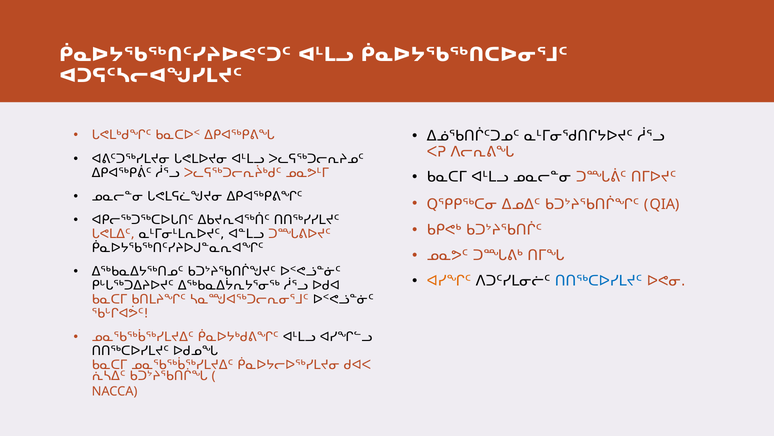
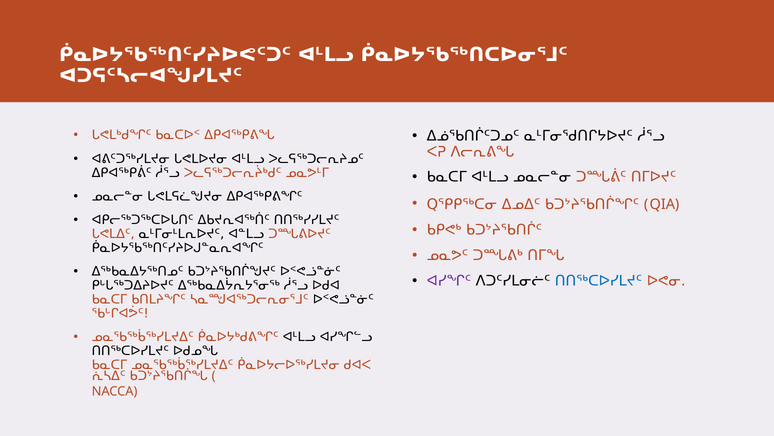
ᐊᓯᖏᑦ colour: orange -> purple
